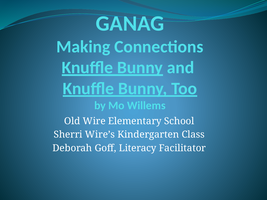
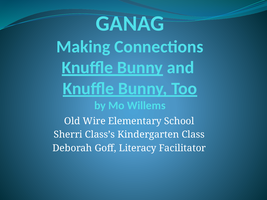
Wire’s: Wire’s -> Class’s
